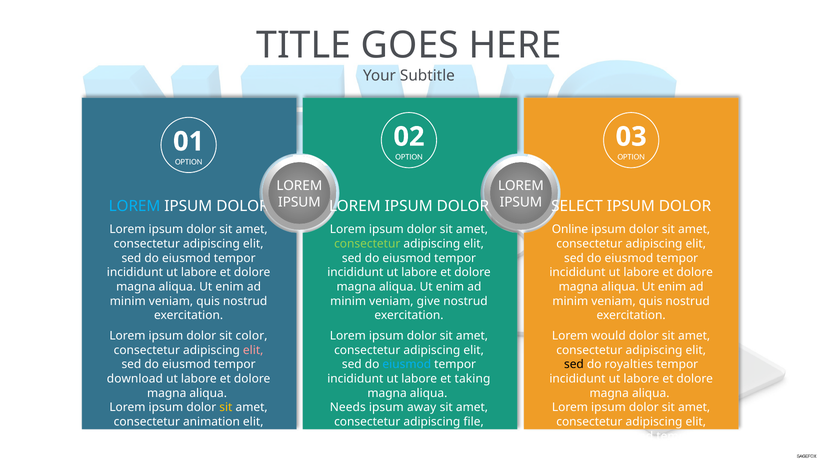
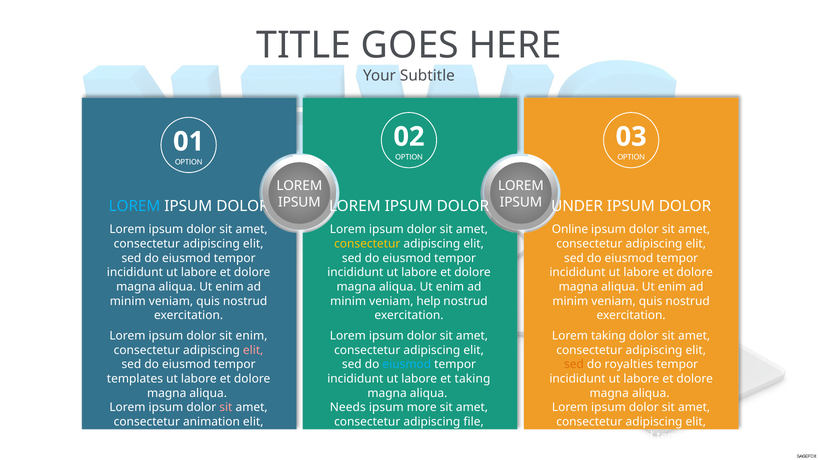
SELECT: SELECT -> UNDER
consectetur at (367, 244) colour: light green -> yellow
give: give -> help
sit color: color -> enim
Lorem would: would -> taking
sed at (574, 365) colour: black -> orange
download: download -> templates
sit at (226, 408) colour: yellow -> pink
away: away -> more
